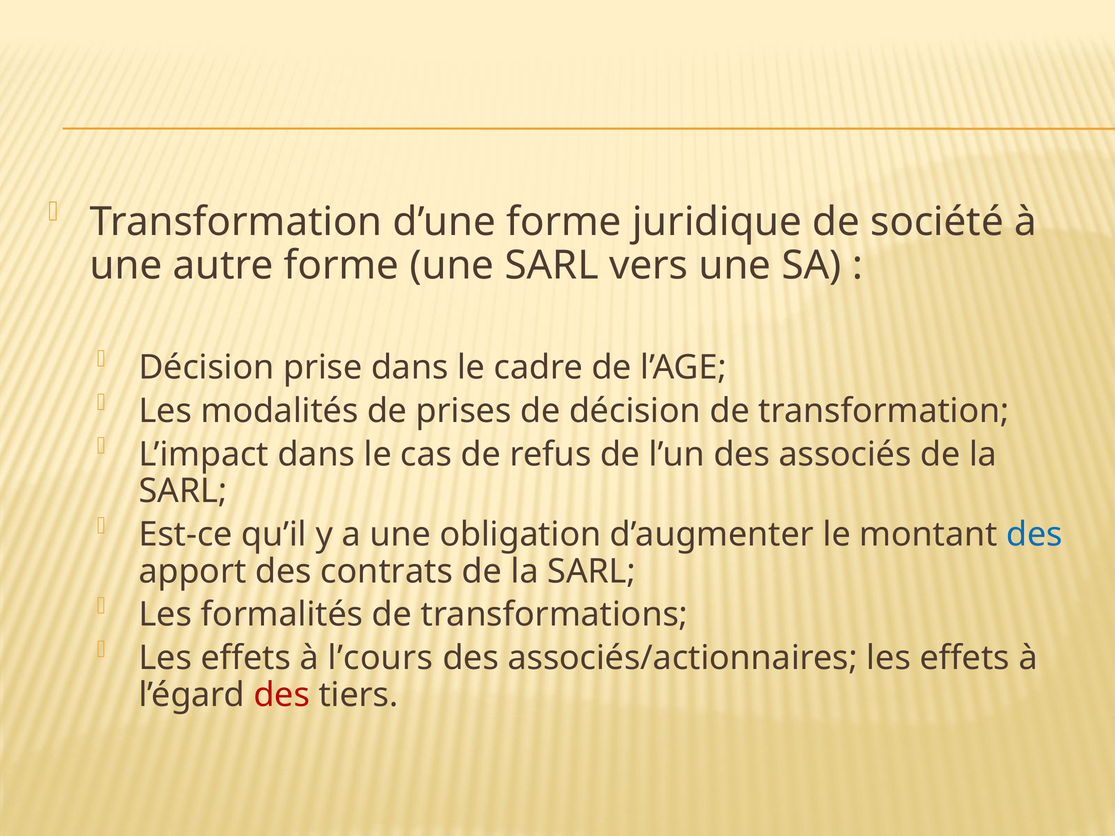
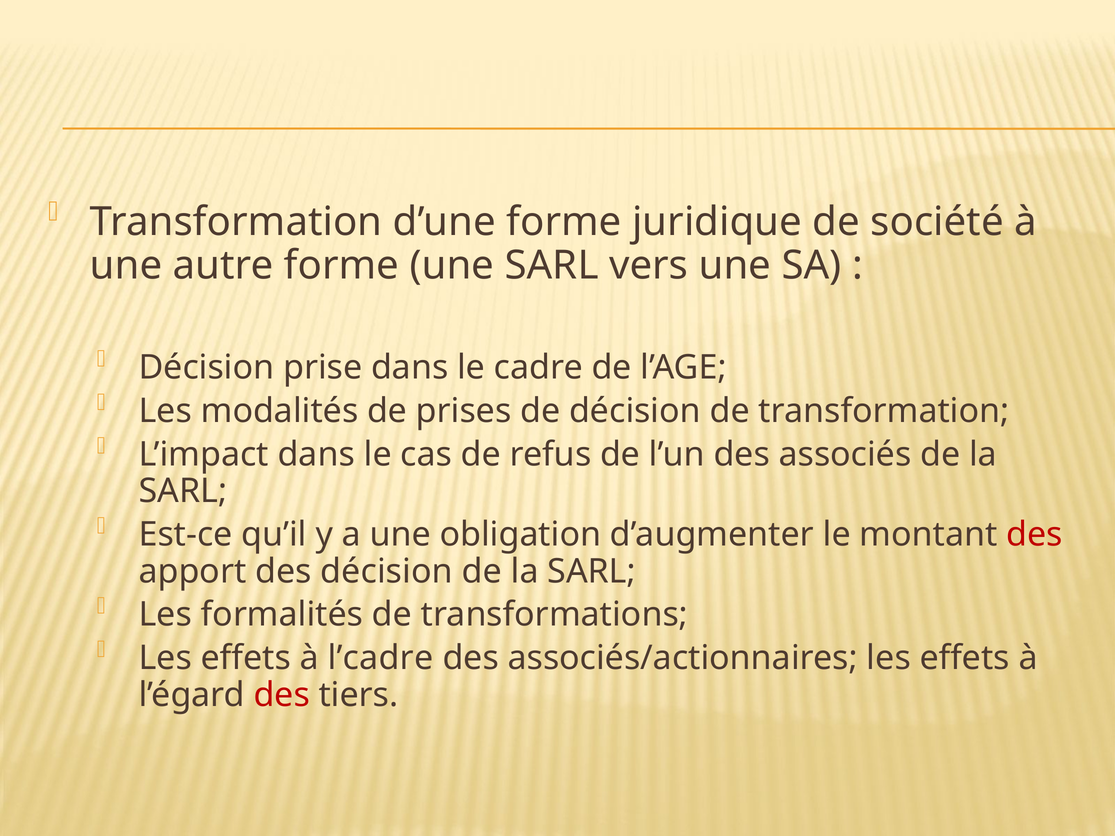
des at (1034, 535) colour: blue -> red
des contrats: contrats -> décision
l’cours: l’cours -> l’cadre
